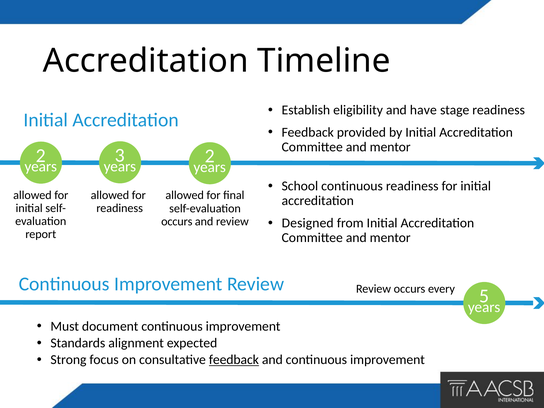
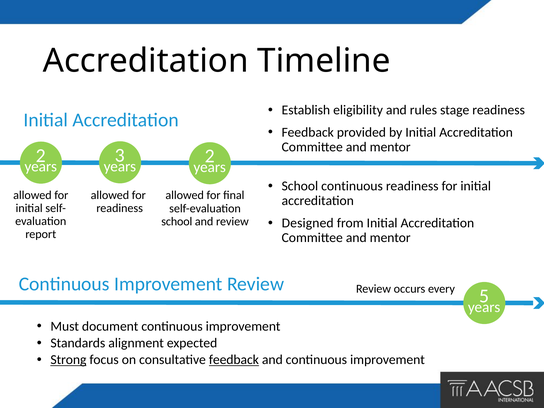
have: have -> rules
occurs at (177, 221): occurs -> school
Strong underline: none -> present
